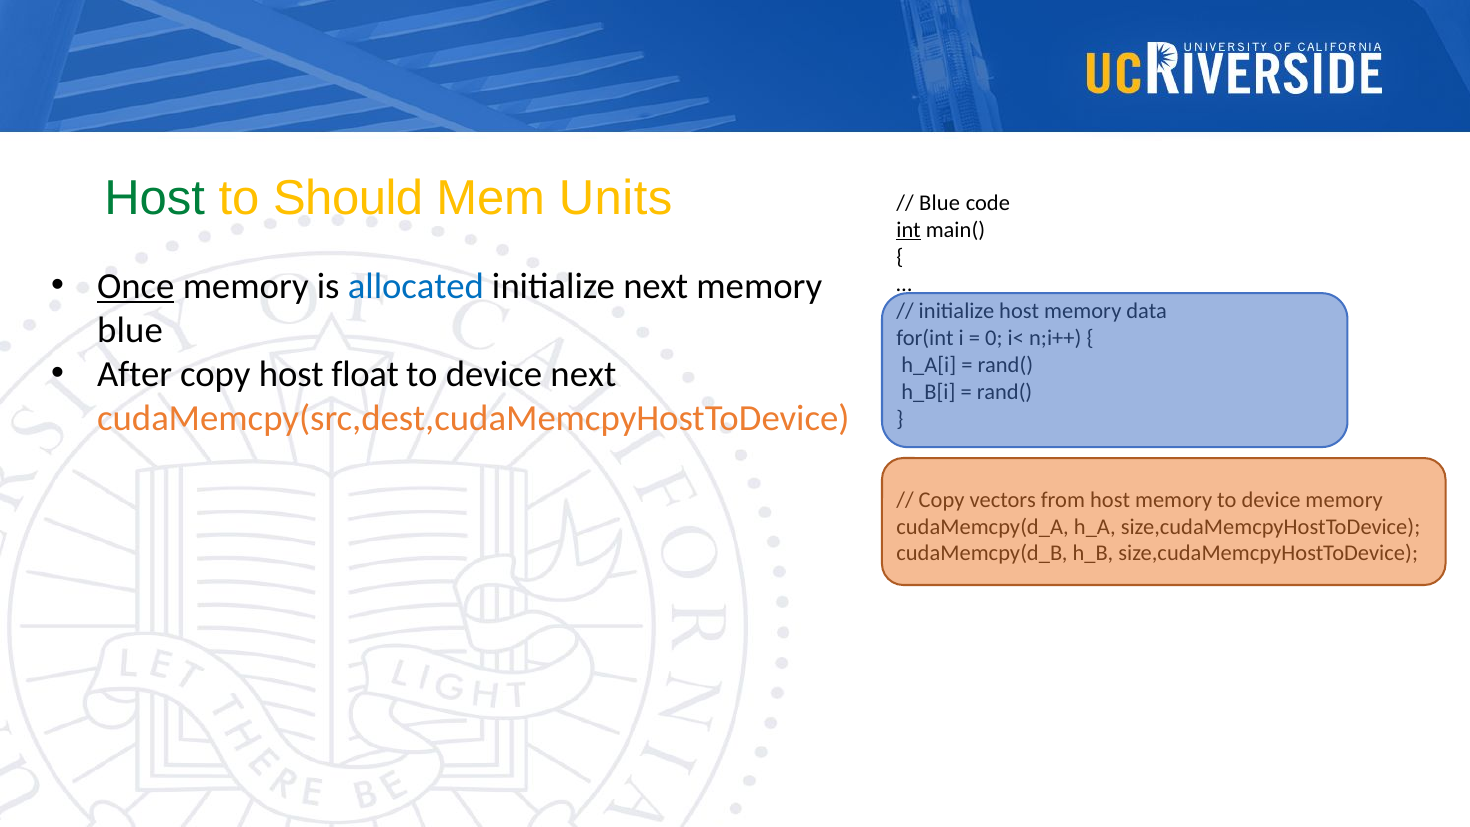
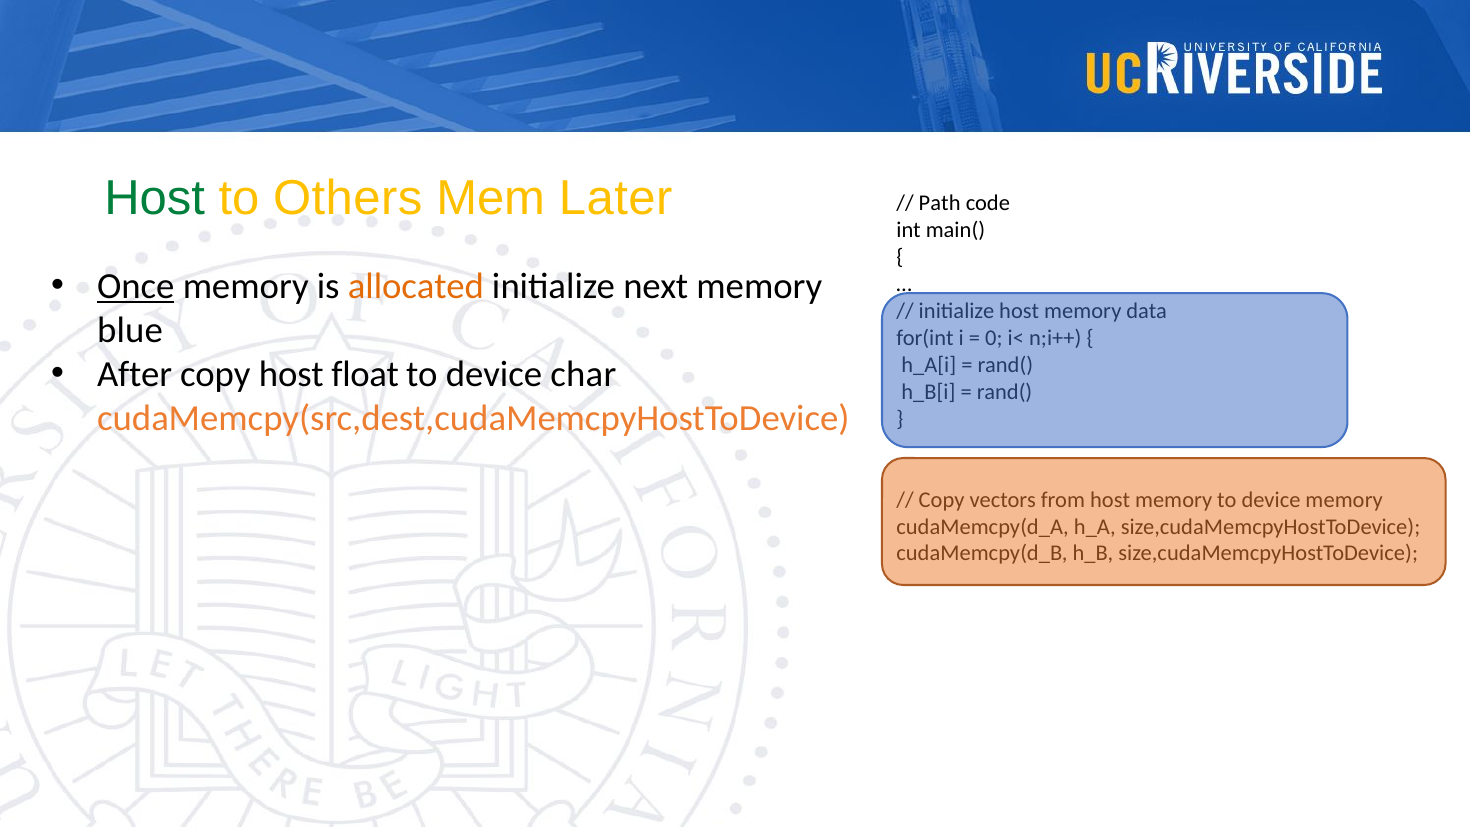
Should: Should -> Others
Units: Units -> Later
Blue at (940, 203): Blue -> Path
int underline: present -> none
allocated colour: blue -> orange
device next: next -> char
